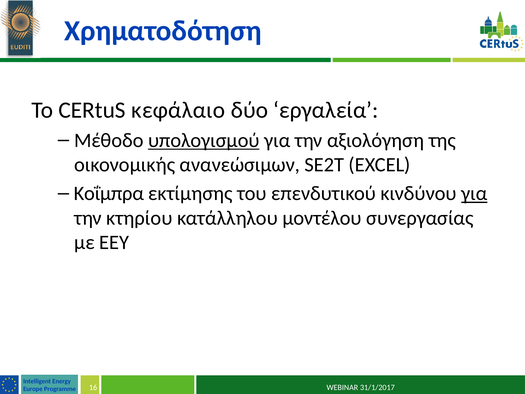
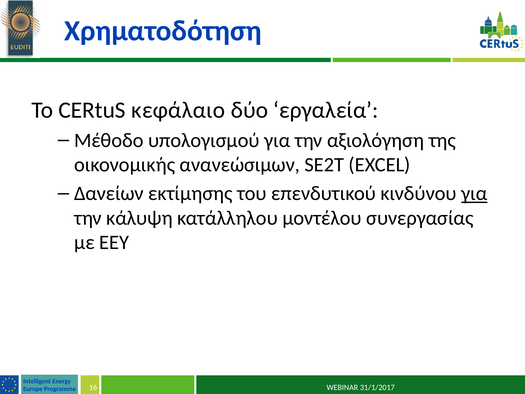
υπολογισμού underline: present -> none
Κοΐμπρα: Κοΐμπρα -> Δανείων
κτηρίου: κτηρίου -> κάλυψη
